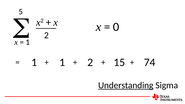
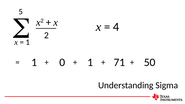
0: 0 -> 4
1 1: 1 -> 0
2 at (90, 62): 2 -> 1
15: 15 -> 71
74: 74 -> 50
Understanding underline: present -> none
